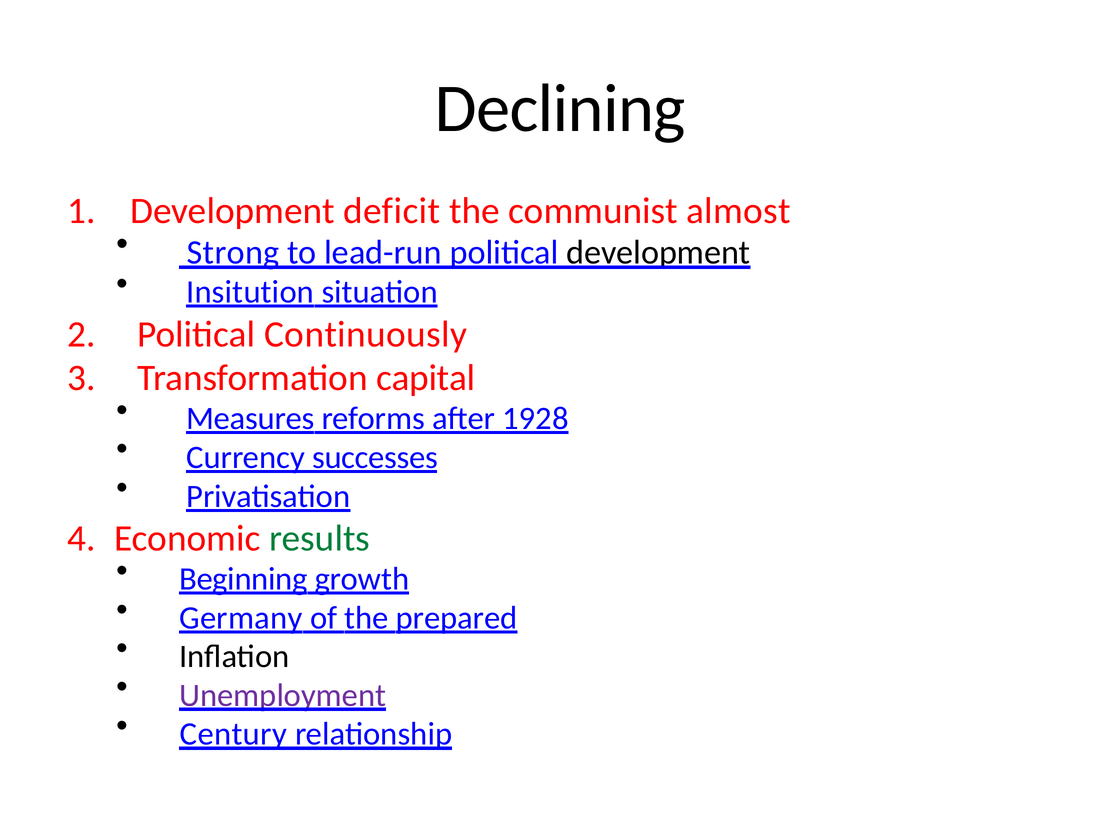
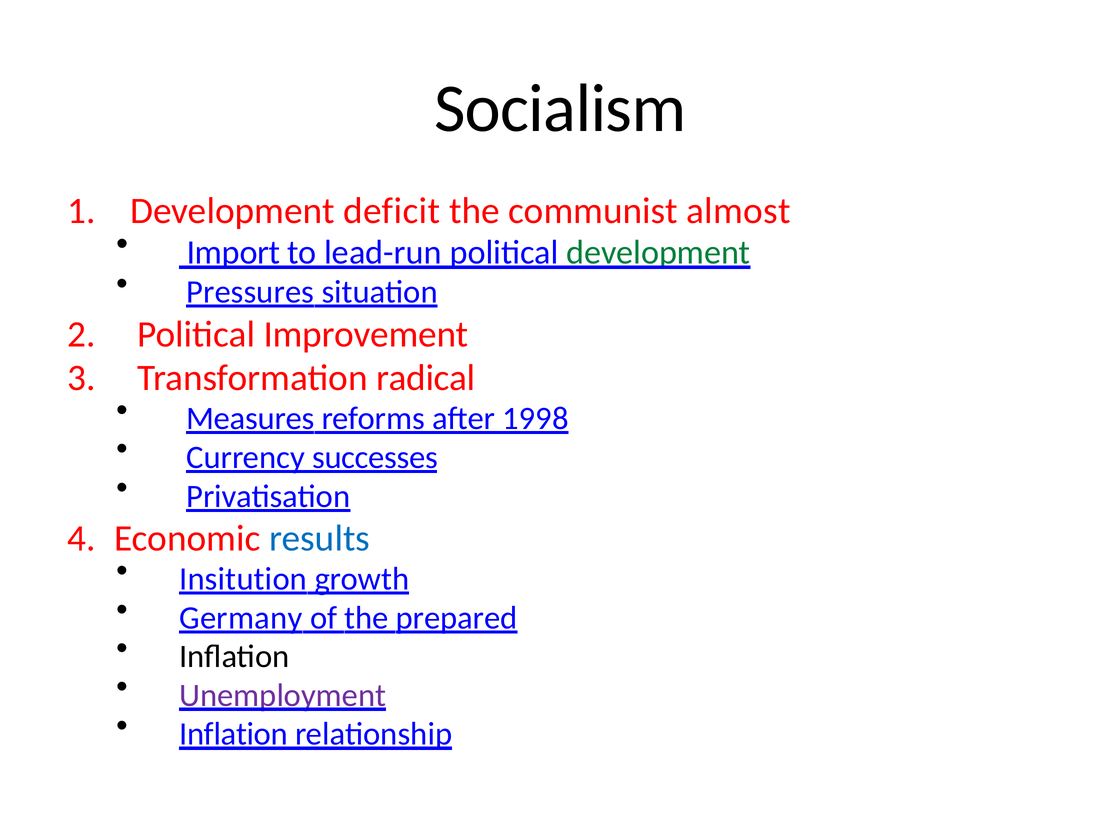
Declining: Declining -> Socialism
Strong: Strong -> Import
development at (658, 253) colour: black -> green
Insitution: Insitution -> Pressures
Continuously: Continuously -> Improvement
capital: capital -> radical
1928: 1928 -> 1998
results colour: green -> blue
Beginning: Beginning -> Insitution
Century at (233, 734): Century -> Inflation
